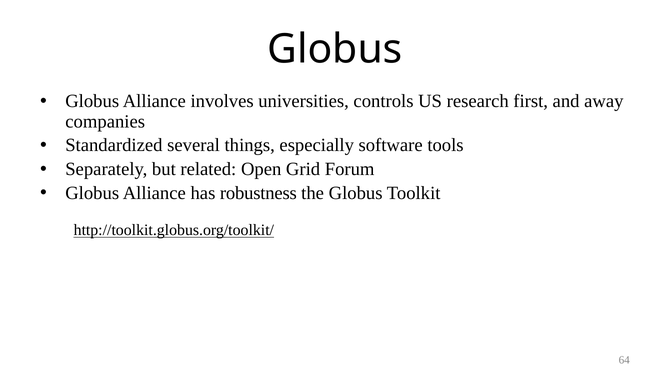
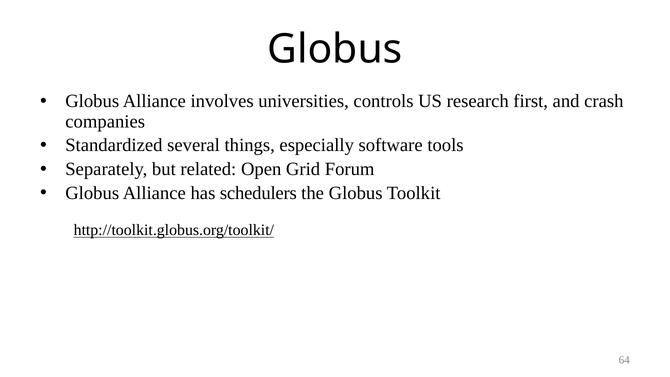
away: away -> crash
robustness: robustness -> schedulers
